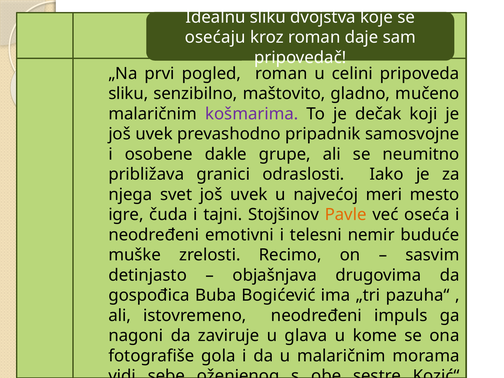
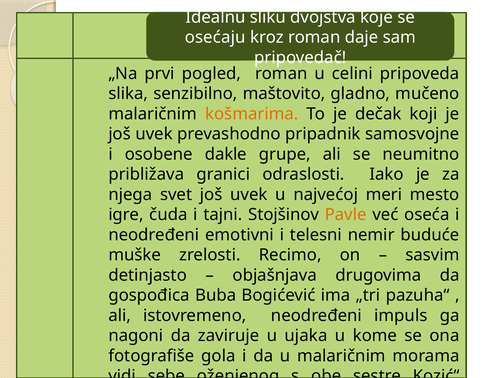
sliku at (128, 94): sliku -> slika
košmarima colour: purple -> orange
glava: glava -> ujaka
